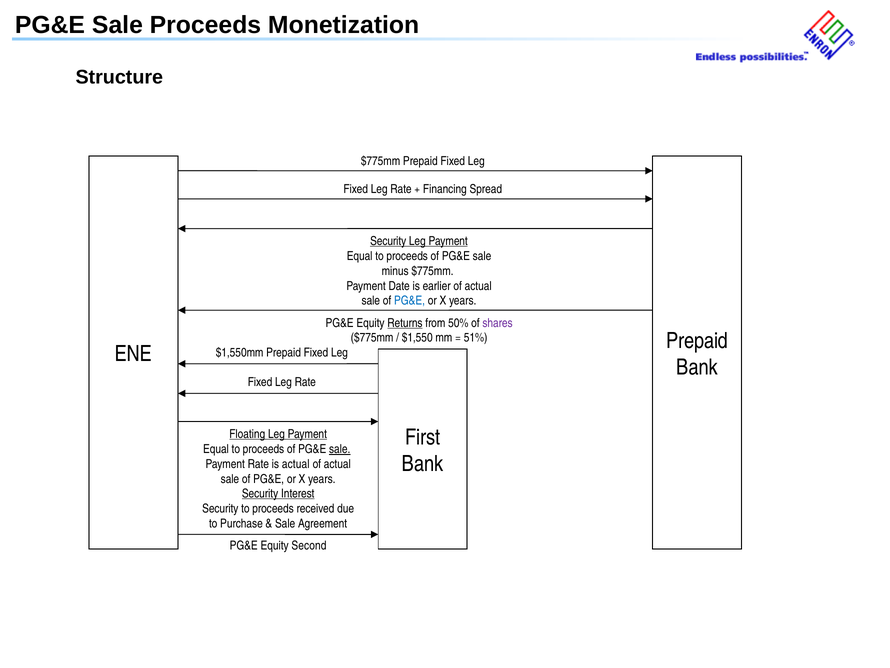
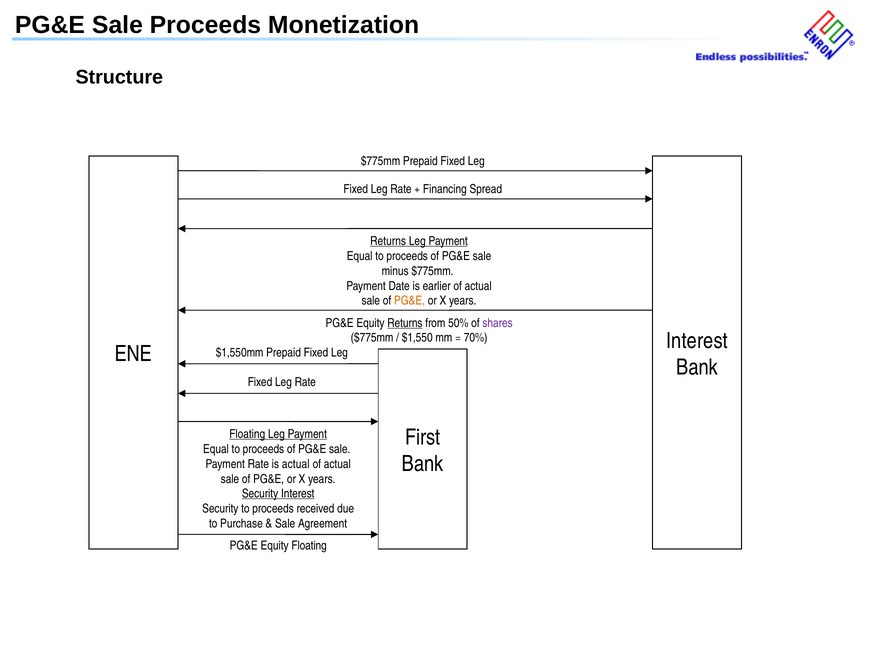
Security at (388, 241): Security -> Returns
PG&E at (410, 301) colour: blue -> orange
Prepaid at (697, 340): Prepaid -> Interest
51%: 51% -> 70%
sale at (340, 449) underline: present -> none
Equity Second: Second -> Floating
